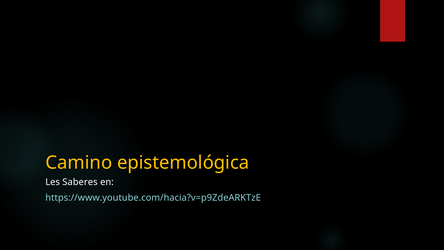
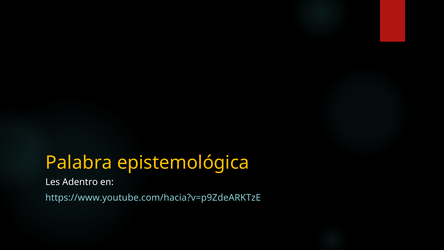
Camino: Camino -> Palabra
Saberes: Saberes -> Adentro
